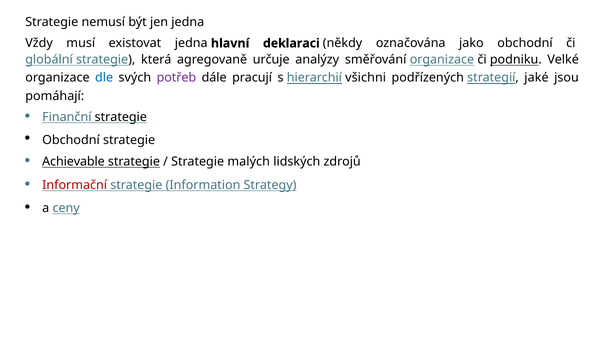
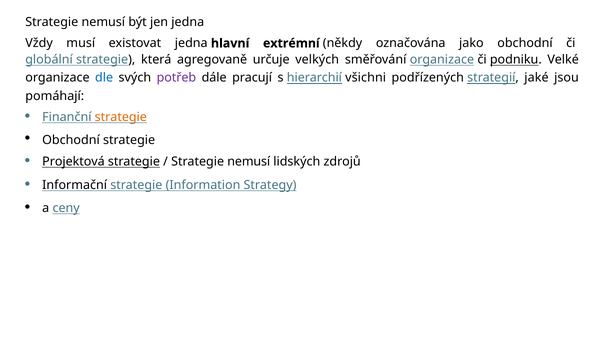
deklaraci: deklaraci -> extrémní
analýzy: analýzy -> velkých
strategie at (121, 117) colour: black -> orange
Achievable: Achievable -> Projektová
malých at (249, 162): malých -> nemusí
Informační colour: red -> black
